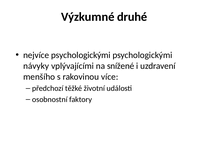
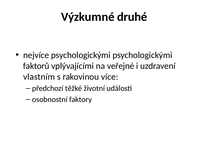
návyky: návyky -> faktorů
snížené: snížené -> veřejné
menšího: menšího -> vlastním
